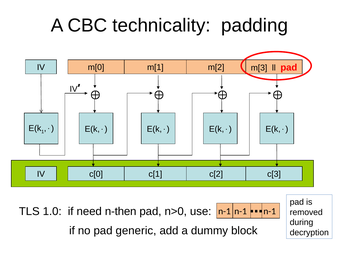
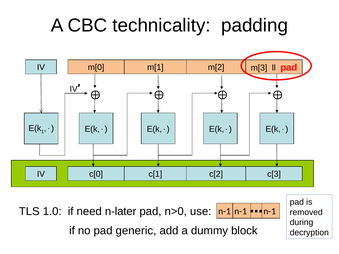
n-then: n-then -> n-later
